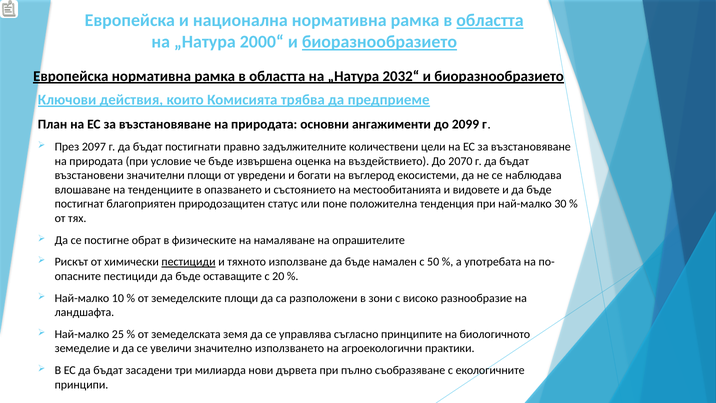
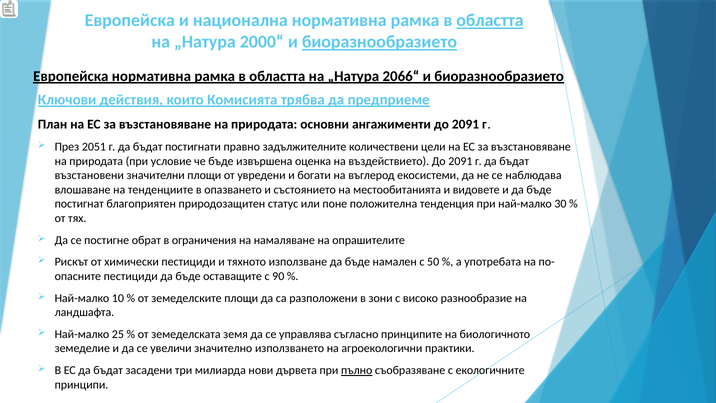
2032“: 2032“ -> 2066“
ангажименти до 2099: 2099 -> 2091
2097: 2097 -> 2051
въздействието До 2070: 2070 -> 2091
физическите: физическите -> ограничения
пестициди at (189, 262) underline: present -> none
20: 20 -> 90
пълно underline: none -> present
